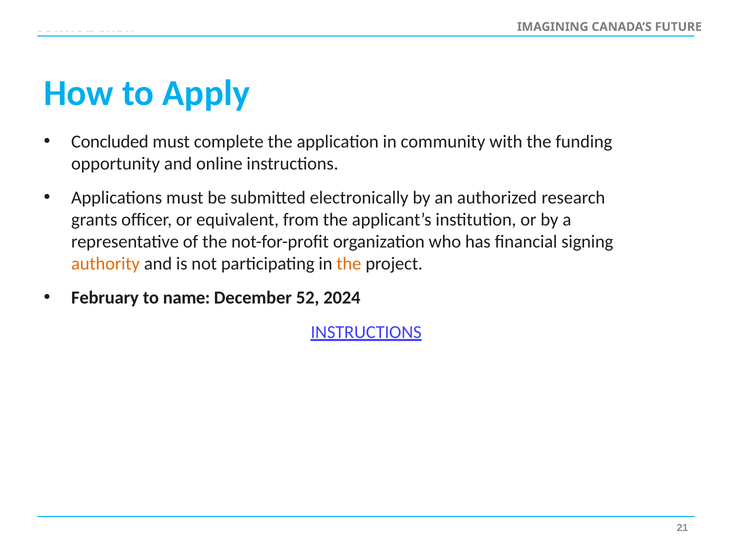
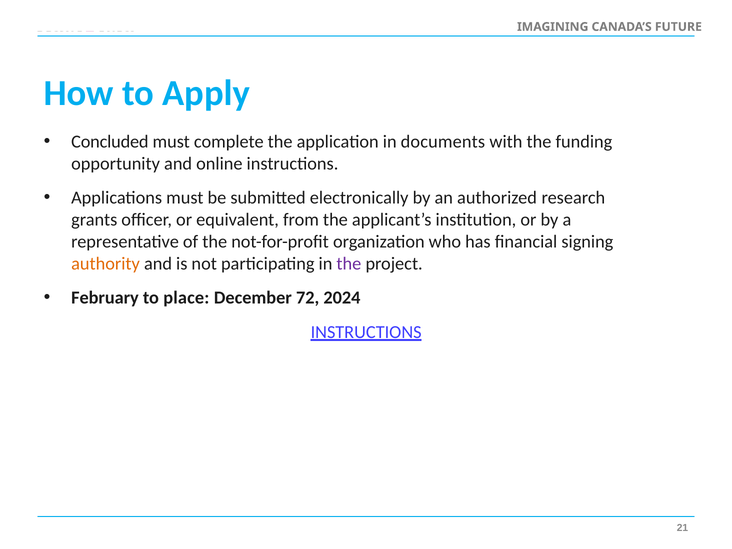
community: community -> documents
the at (349, 264) colour: orange -> purple
name: name -> place
52: 52 -> 72
